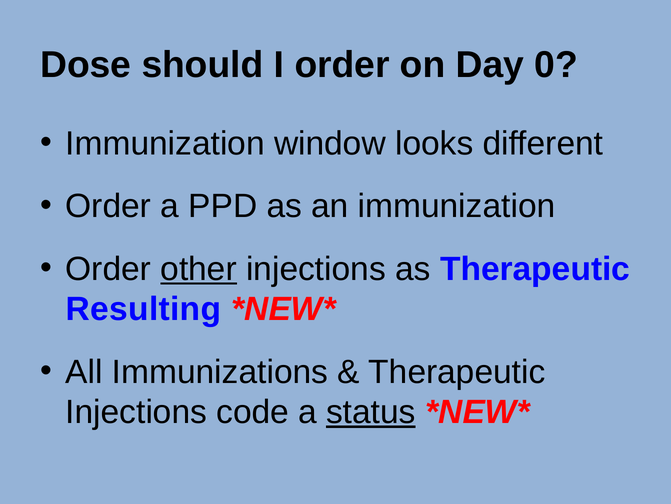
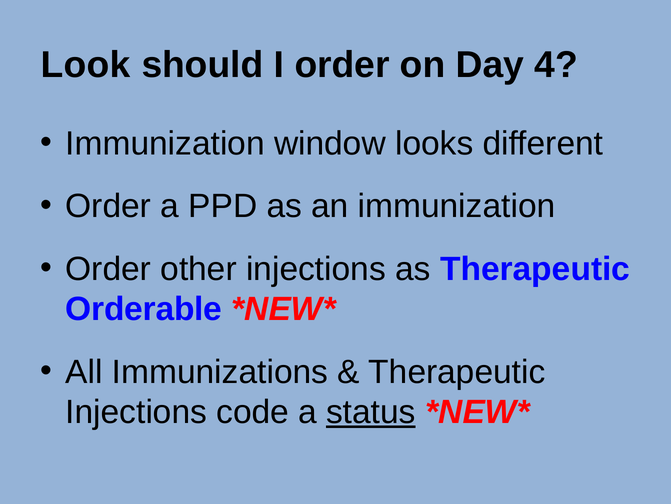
Dose: Dose -> Look
0: 0 -> 4
other underline: present -> none
Resulting: Resulting -> Orderable
